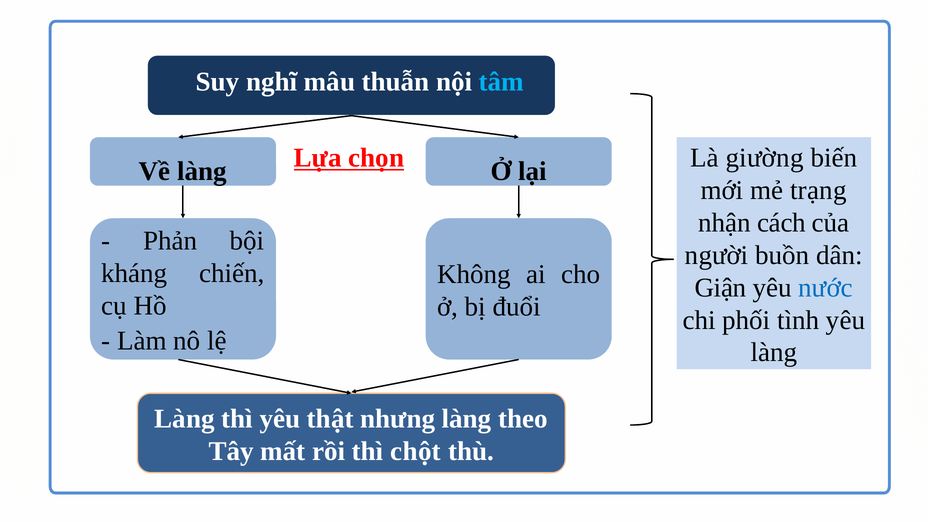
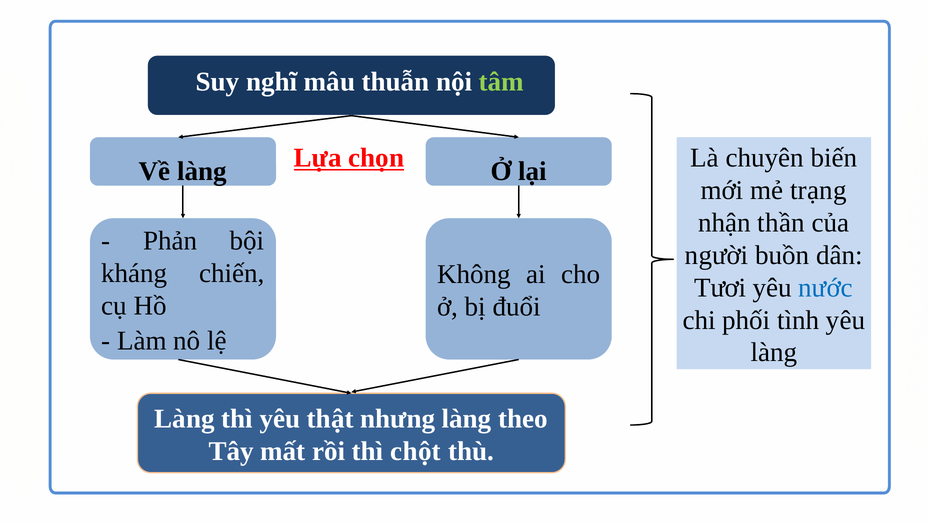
tâm colour: light blue -> light green
giường: giường -> chuyên
cách: cách -> thần
Giận: Giận -> Tươi
